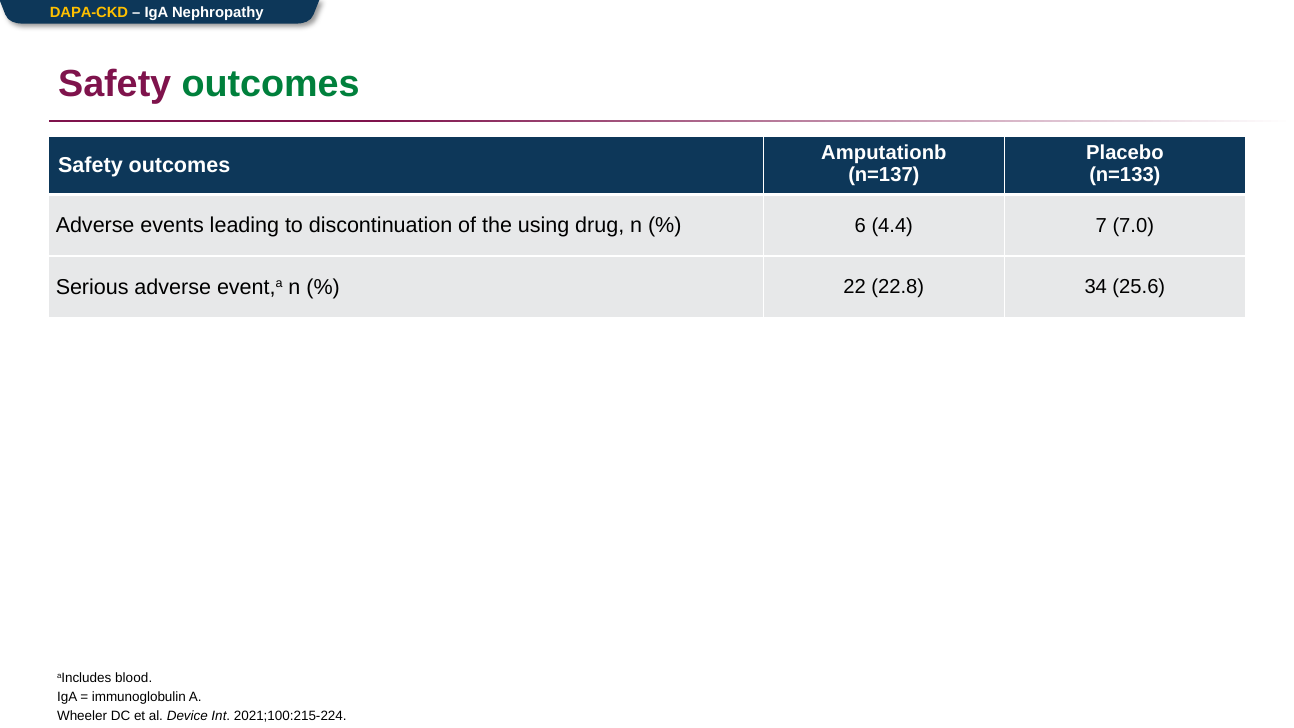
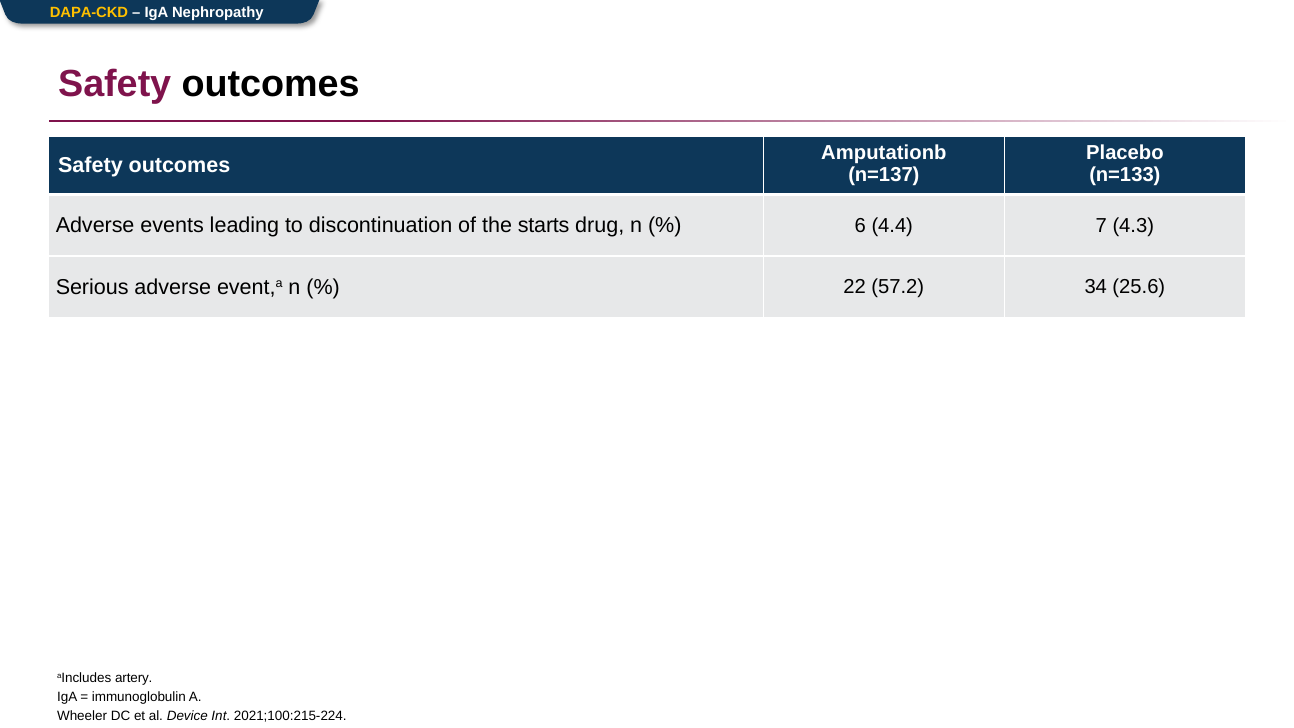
outcomes at (271, 84) colour: green -> black
using: using -> starts
7.0: 7.0 -> 4.3
22.8: 22.8 -> 57.2
blood: blood -> artery
